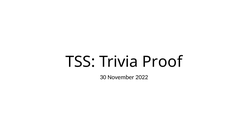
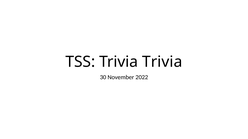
Trivia Proof: Proof -> Trivia
